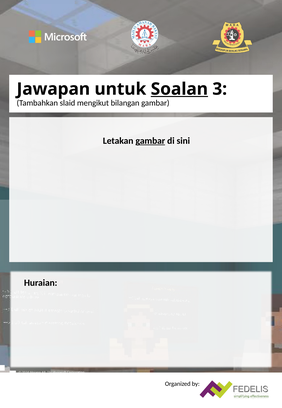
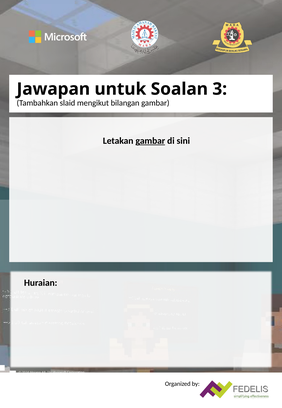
Soalan underline: present -> none
